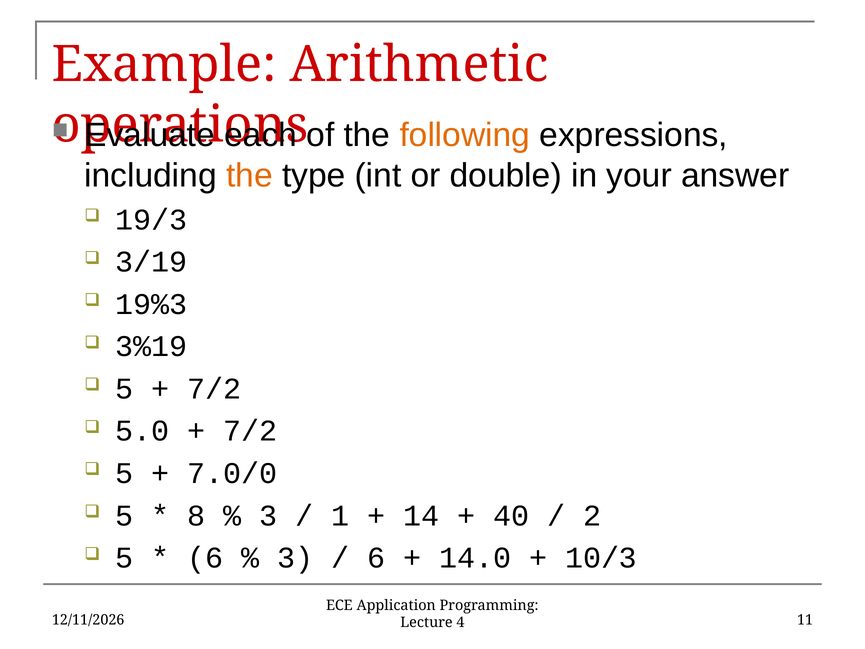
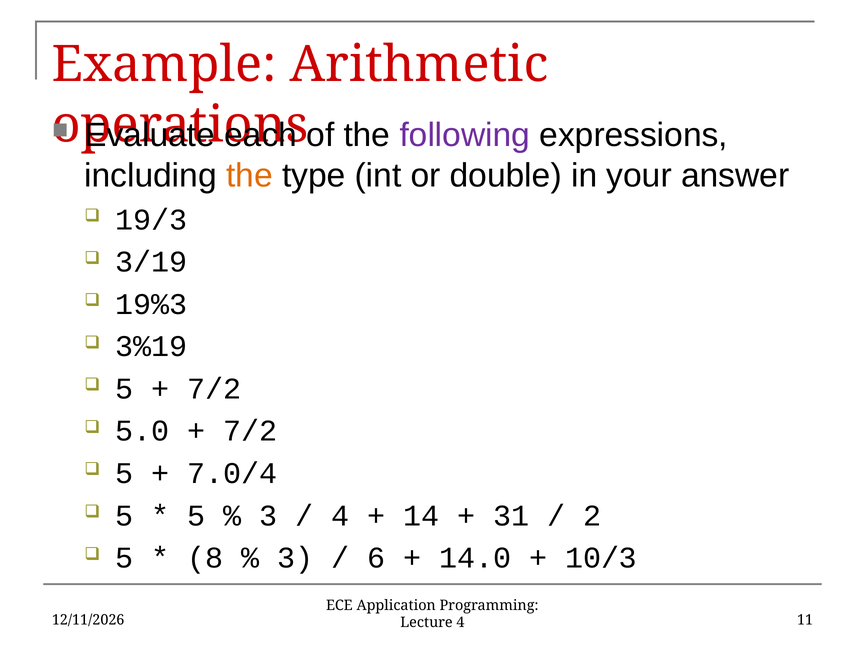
following colour: orange -> purple
7.0/0: 7.0/0 -> 7.0/4
8 at (196, 515): 8 -> 5
1 at (340, 515): 1 -> 4
40: 40 -> 31
6 at (205, 558): 6 -> 8
